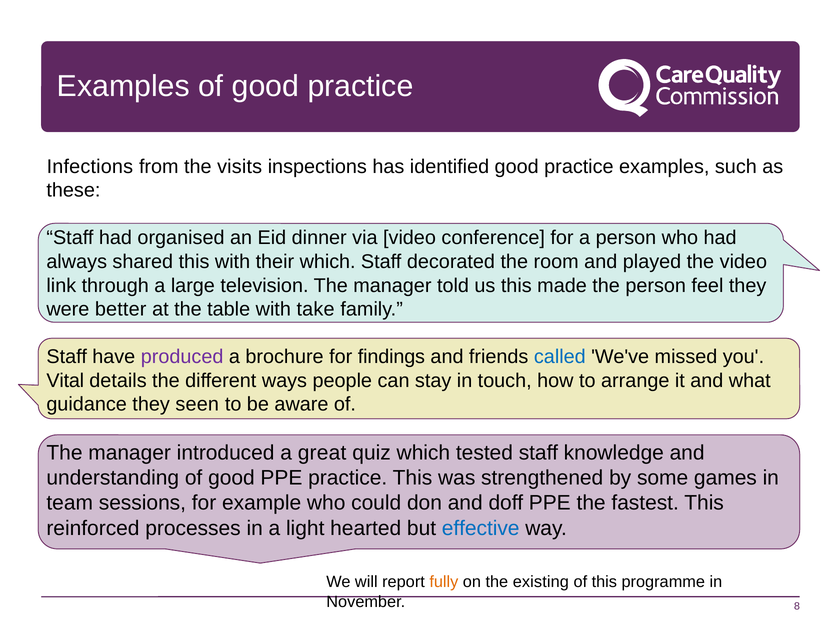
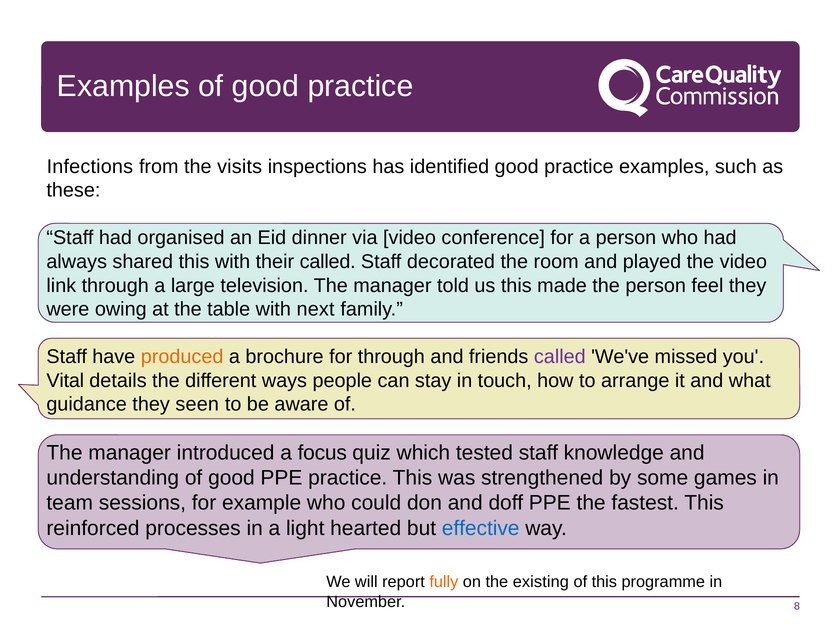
their which: which -> called
better: better -> owing
take: take -> next
produced colour: purple -> orange
for findings: findings -> through
called at (560, 357) colour: blue -> purple
great: great -> focus
